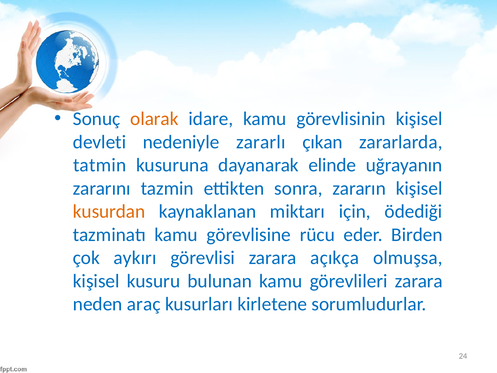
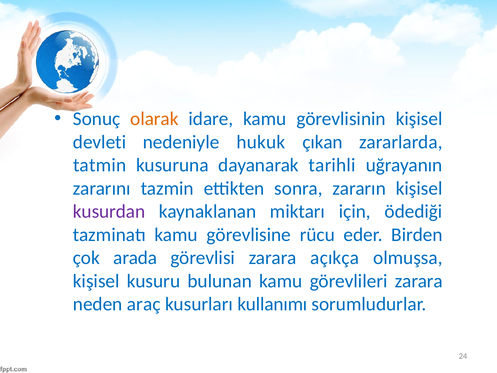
zararlı: zararlı -> hukuk
elinde: elinde -> tarihli
kusurdan colour: orange -> purple
aykırı: aykırı -> arada
kirletene: kirletene -> kullanımı
